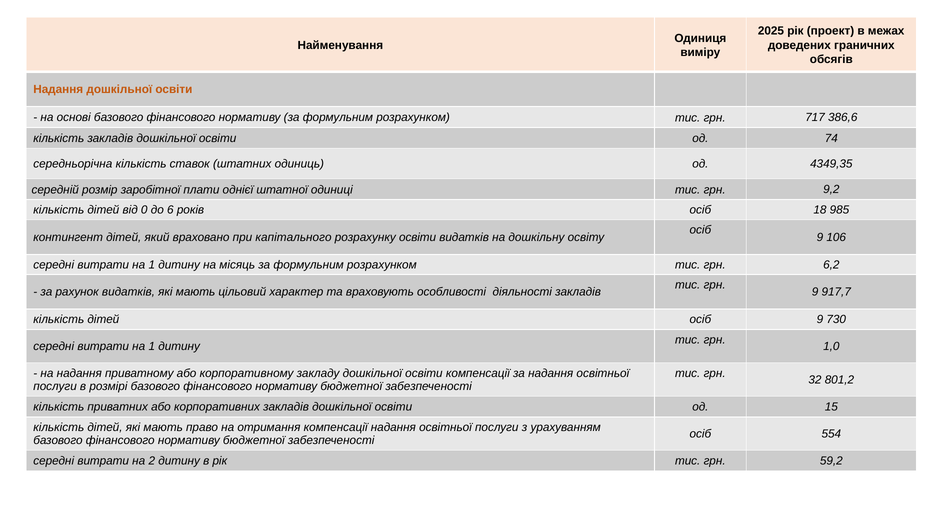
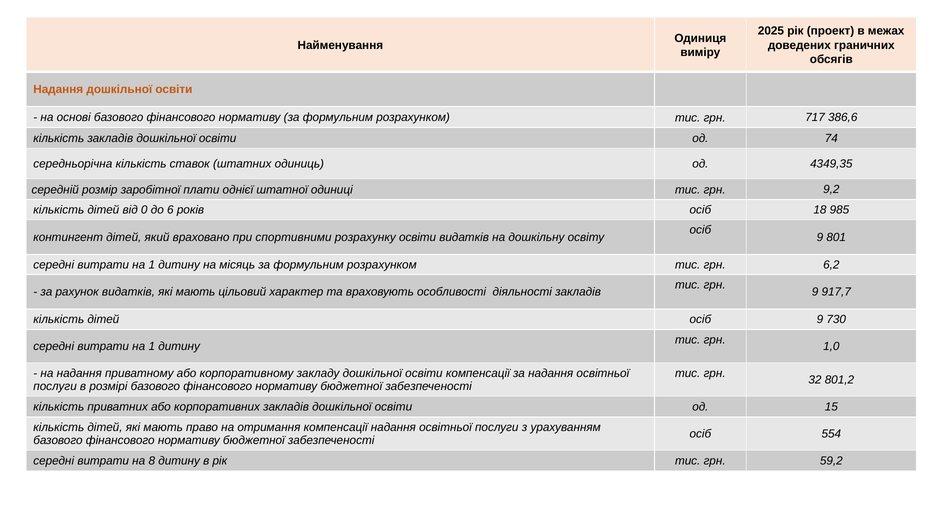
капітального: капітального -> спортивними
106: 106 -> 801
2: 2 -> 8
